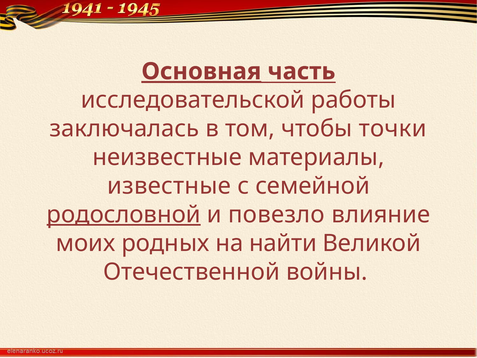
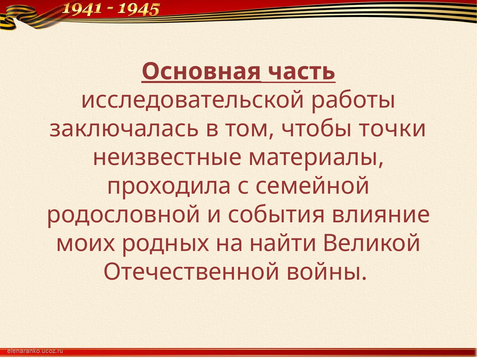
известные: известные -> проходила
родословной underline: present -> none
повезло: повезло -> события
